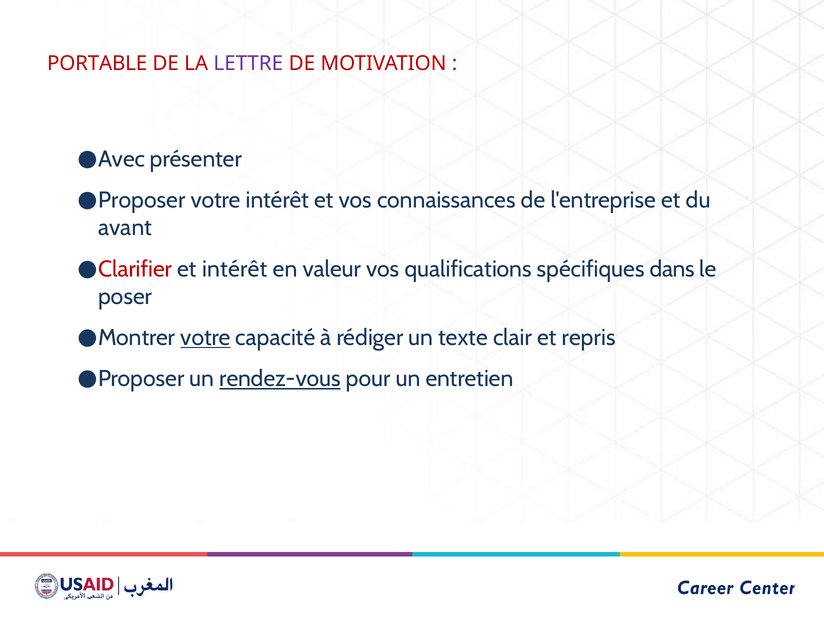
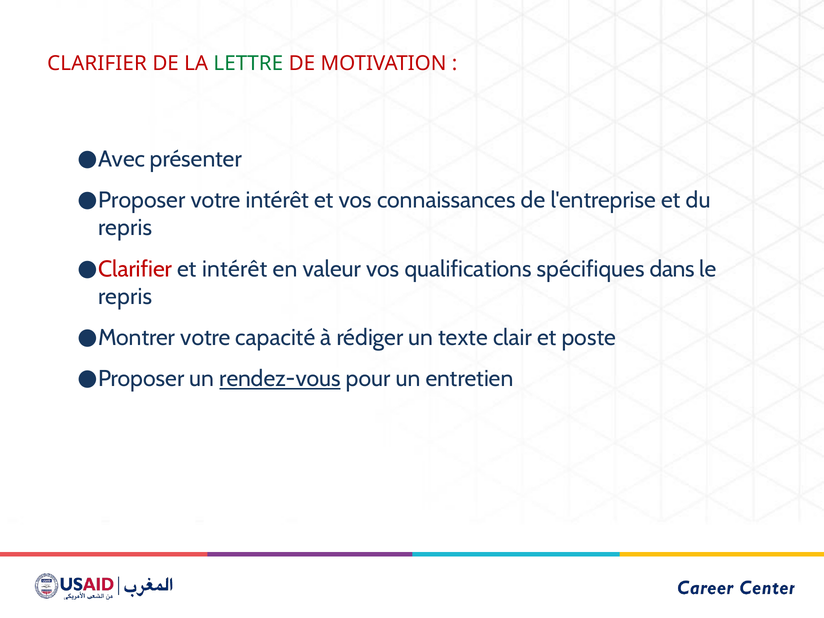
PORTABLE at (97, 64): PORTABLE -> CLARIFIER
LETTRE colour: purple -> green
avant at (125, 228): avant -> repris
poser at (125, 296): poser -> repris
votre at (205, 338) underline: present -> none
repris: repris -> poste
